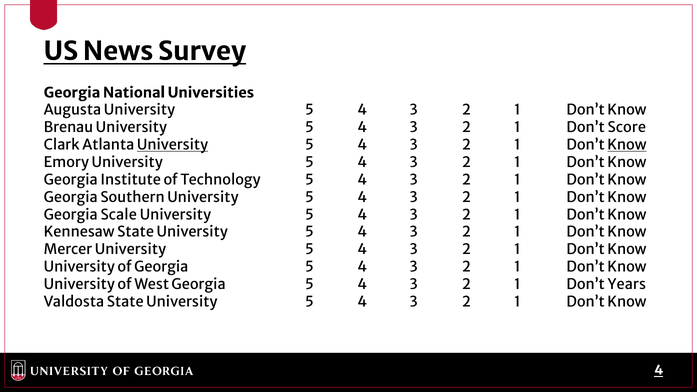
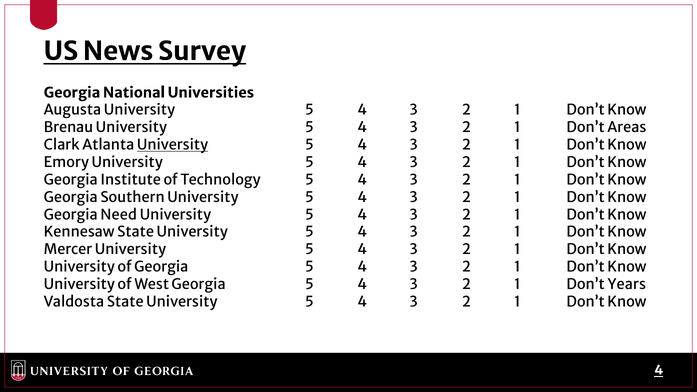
Score: Score -> Areas
Know at (627, 145) underline: present -> none
Scale: Scale -> Need
